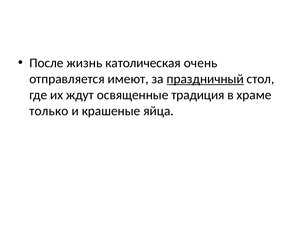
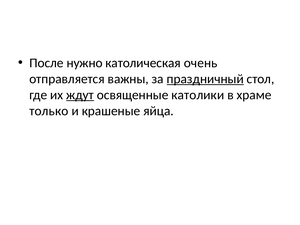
жизнь: жизнь -> нужно
имеют: имеют -> важны
ждут underline: none -> present
традиция: традиция -> католики
